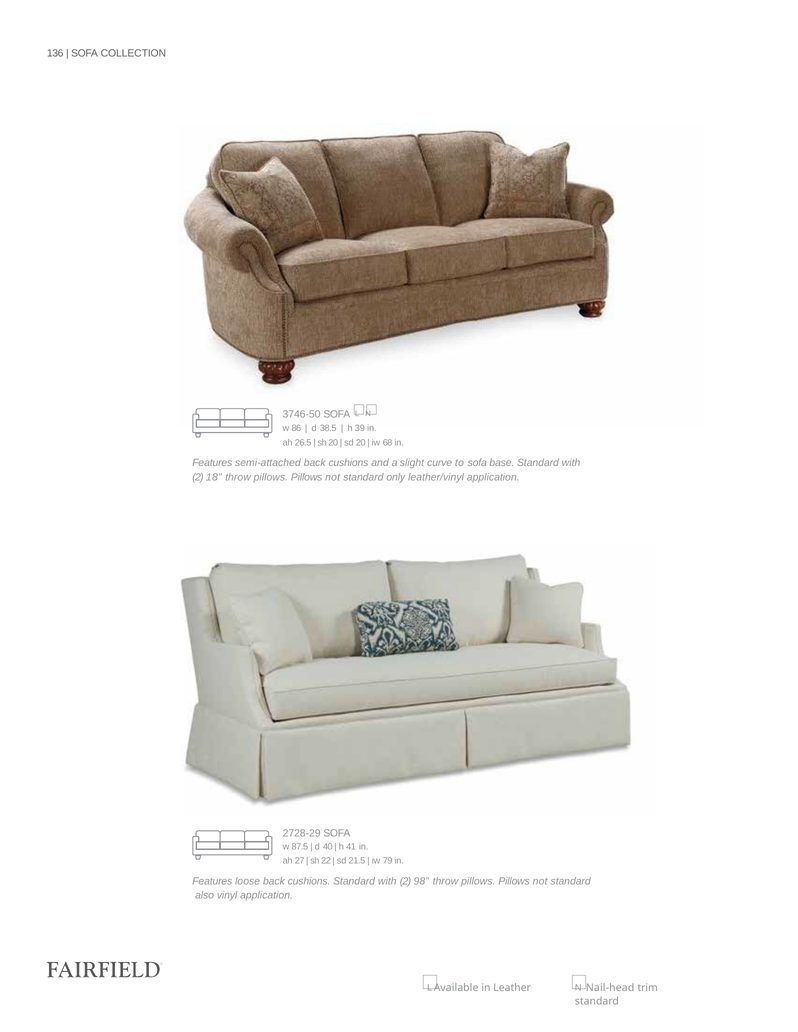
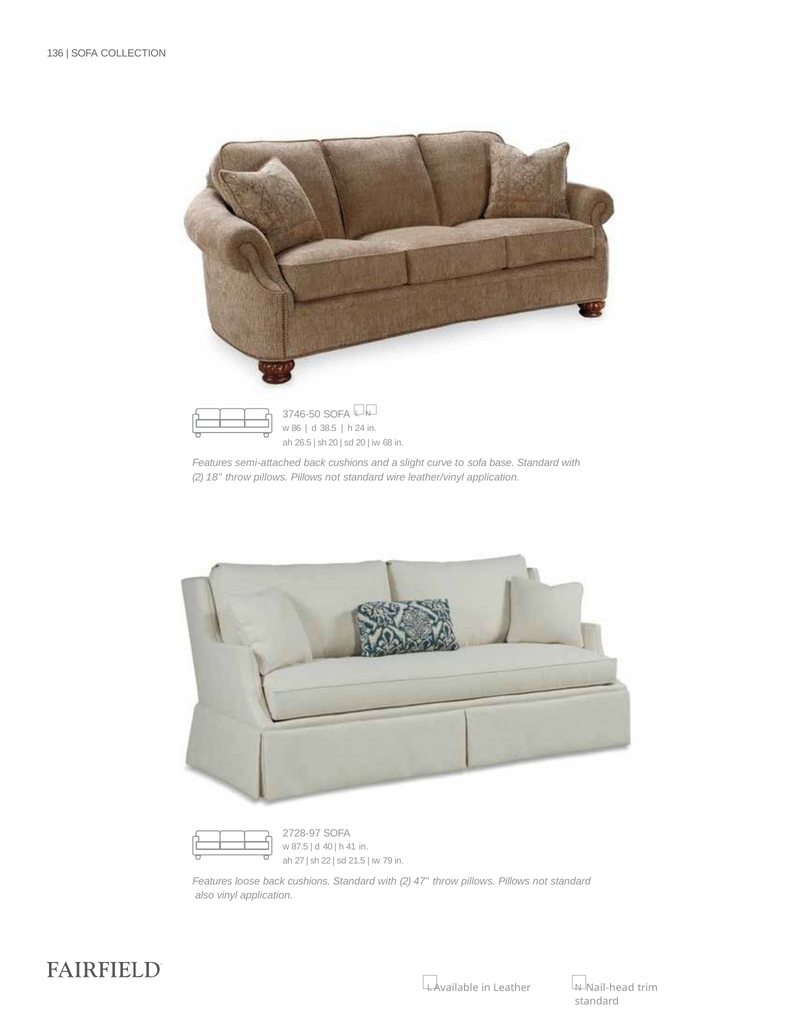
39: 39 -> 24
only: only -> wire
2728-29: 2728-29 -> 2728-97
98: 98 -> 47
